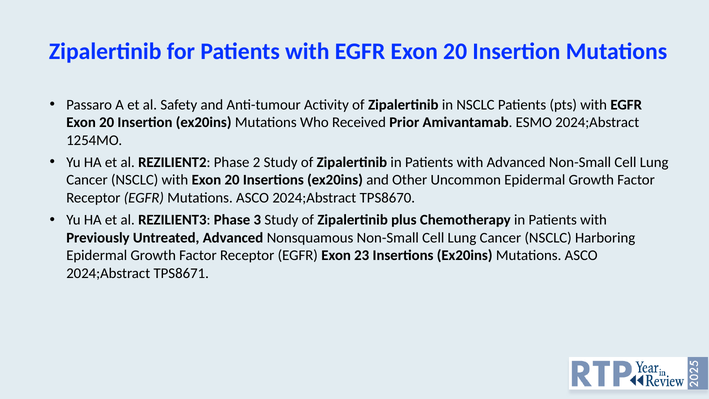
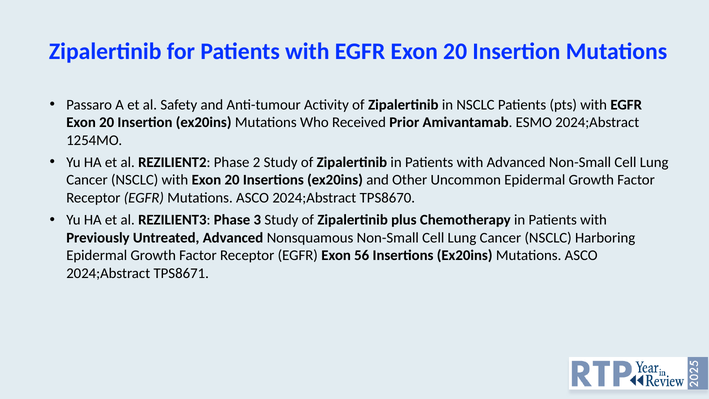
23: 23 -> 56
